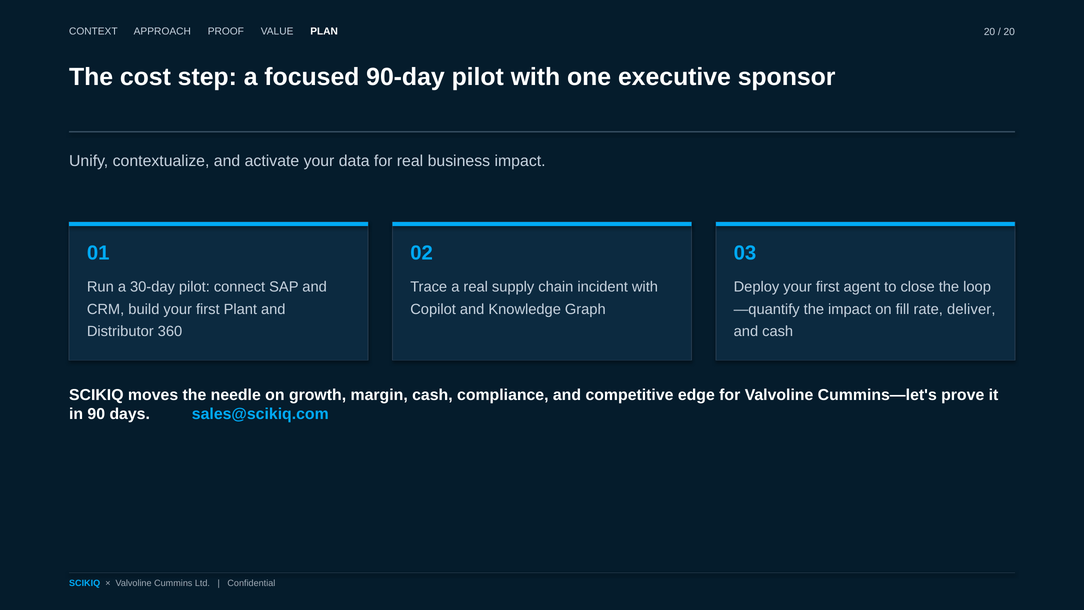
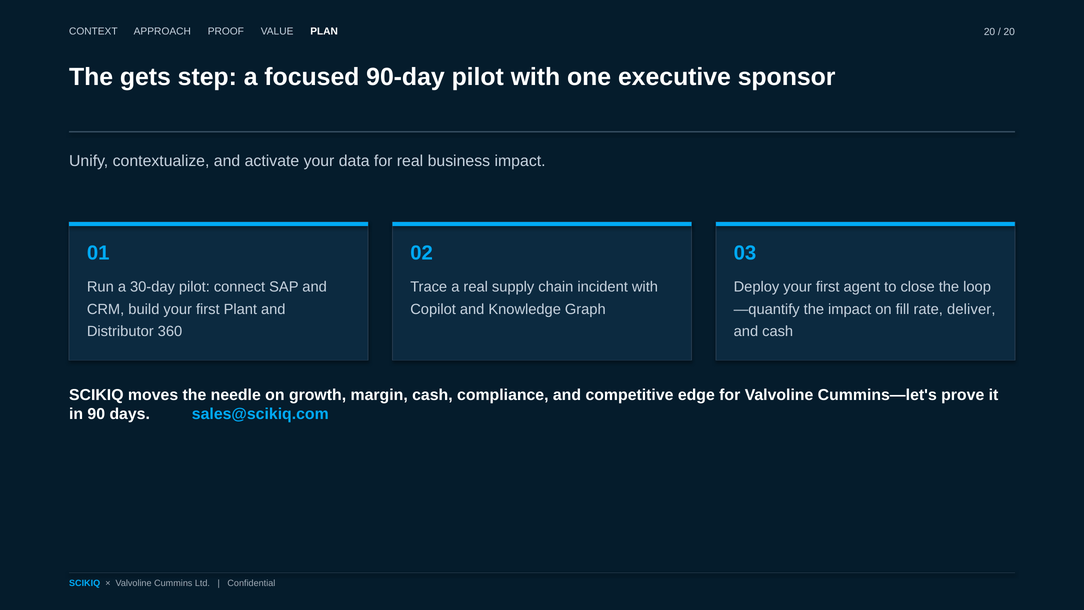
cost: cost -> gets
